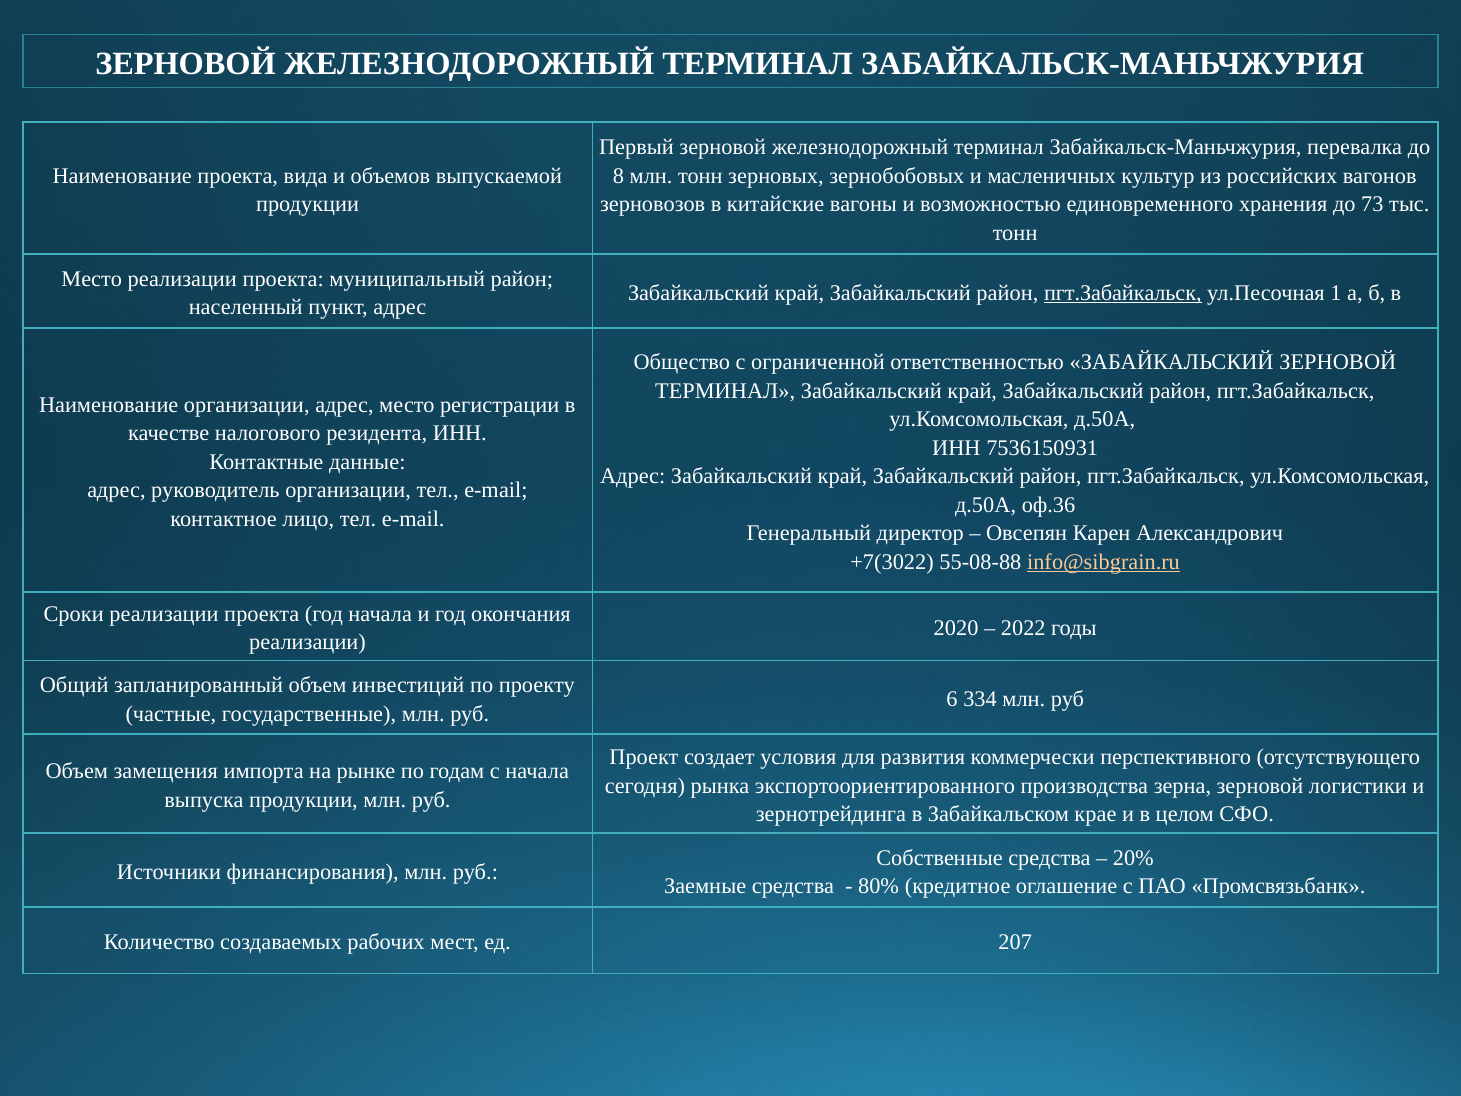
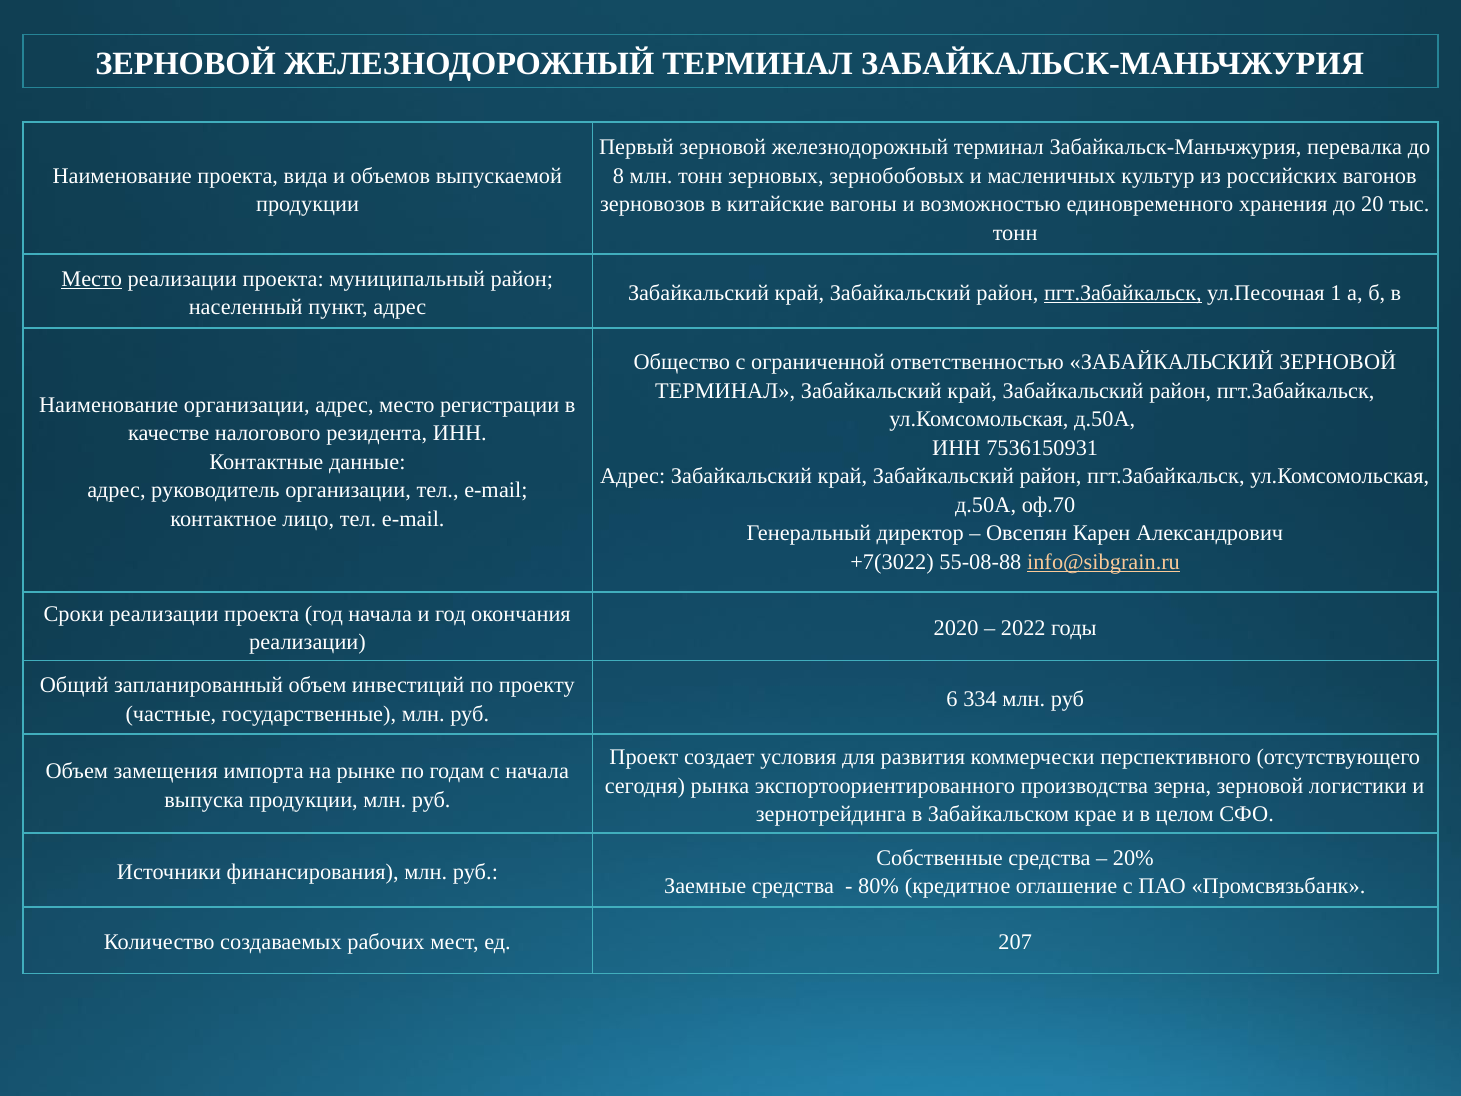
73: 73 -> 20
Место at (92, 279) underline: none -> present
оф.36: оф.36 -> оф.70
